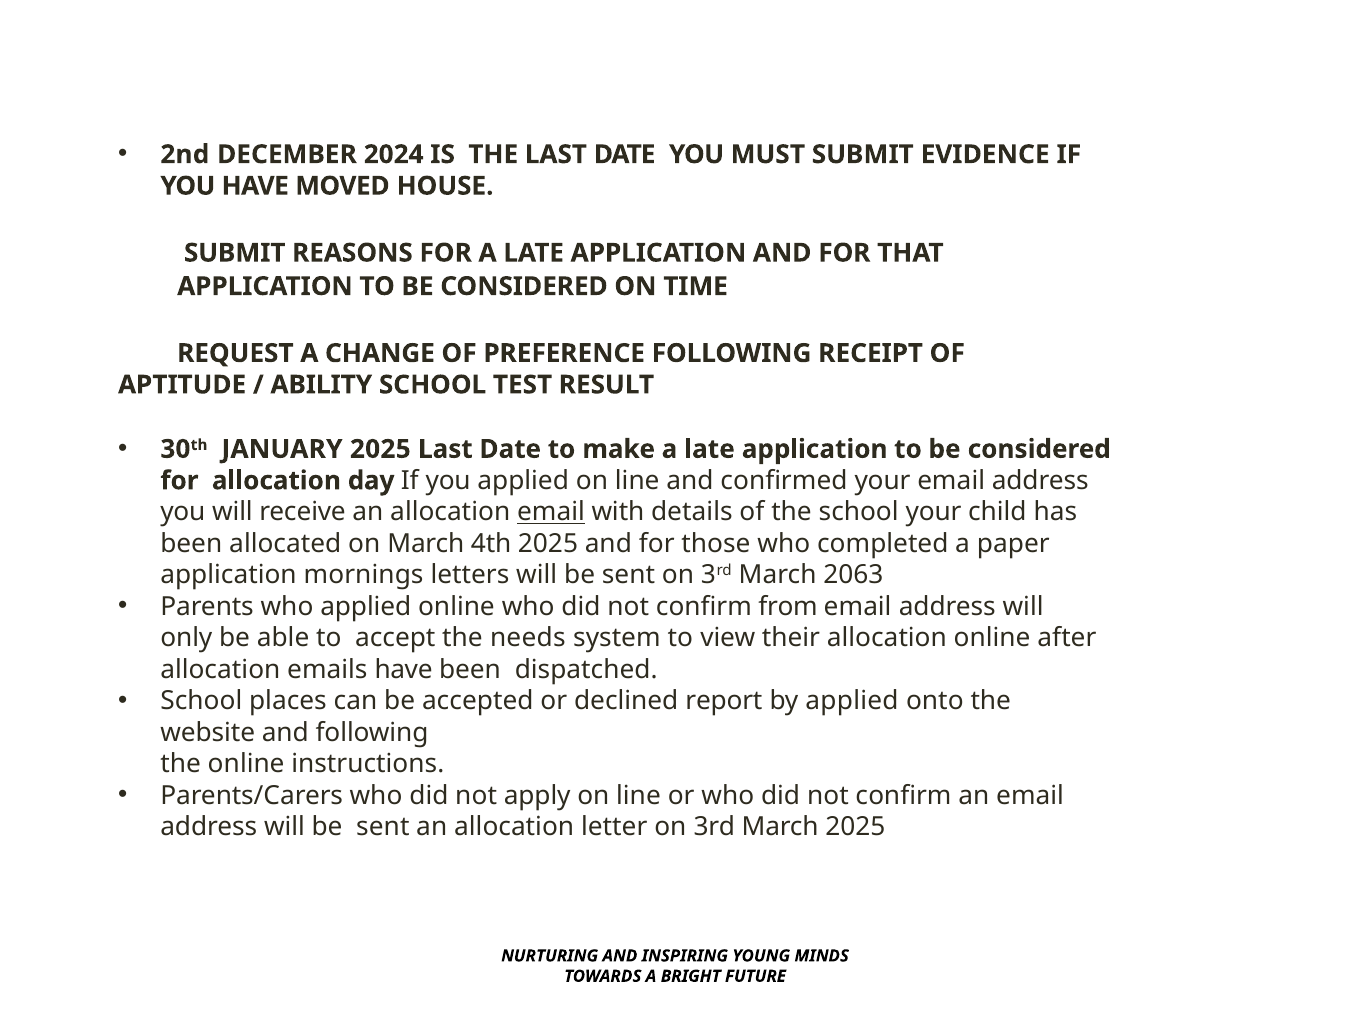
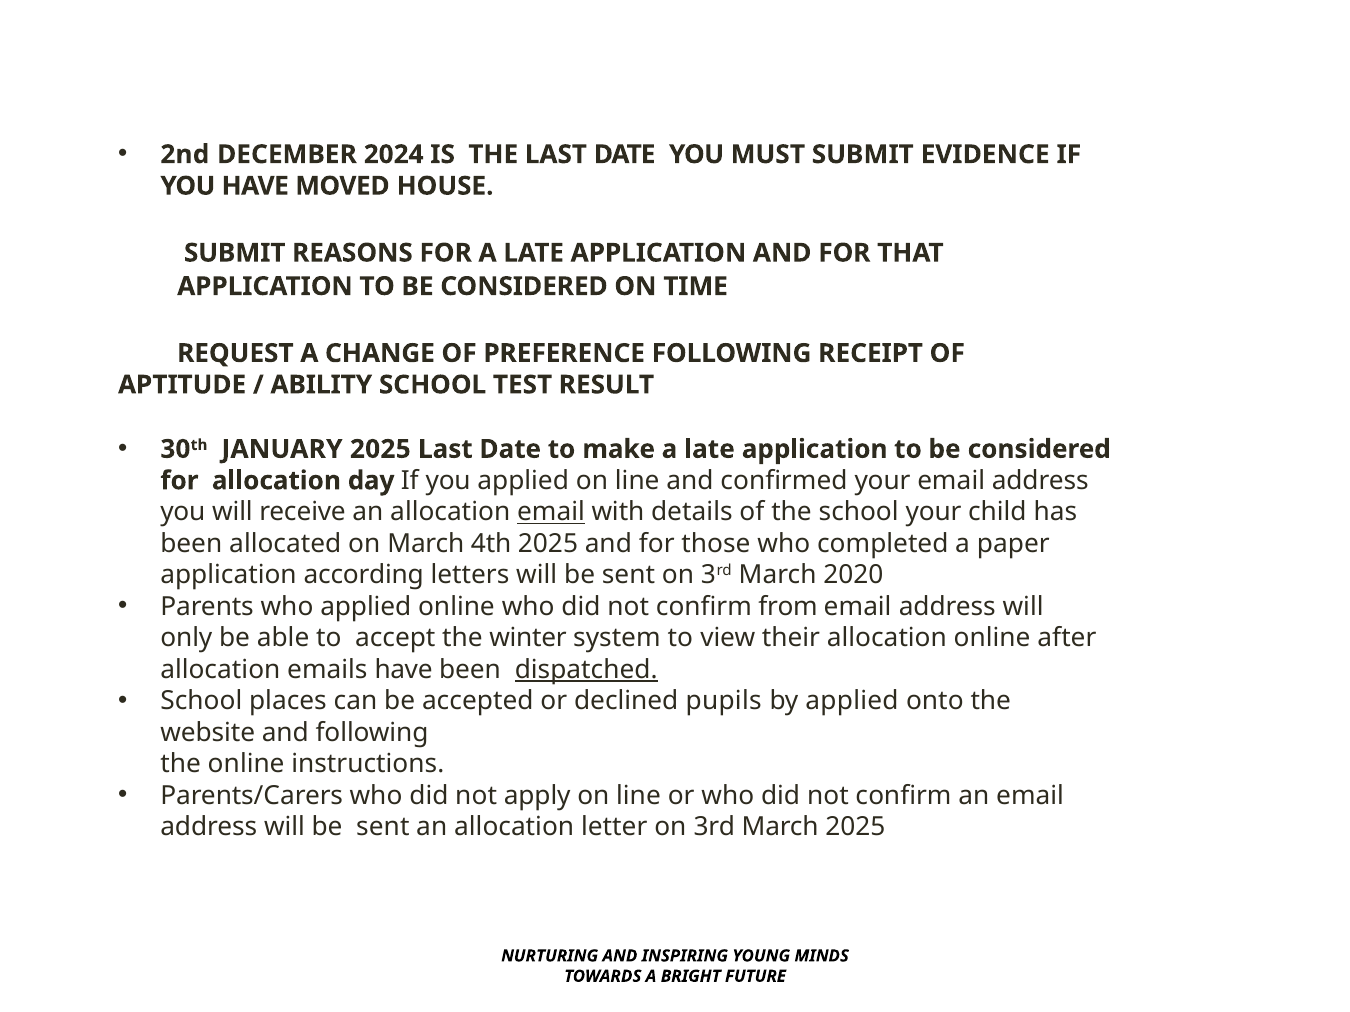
mornings: mornings -> according
2063: 2063 -> 2020
needs: needs -> winter
dispatched underline: none -> present
report: report -> pupils
